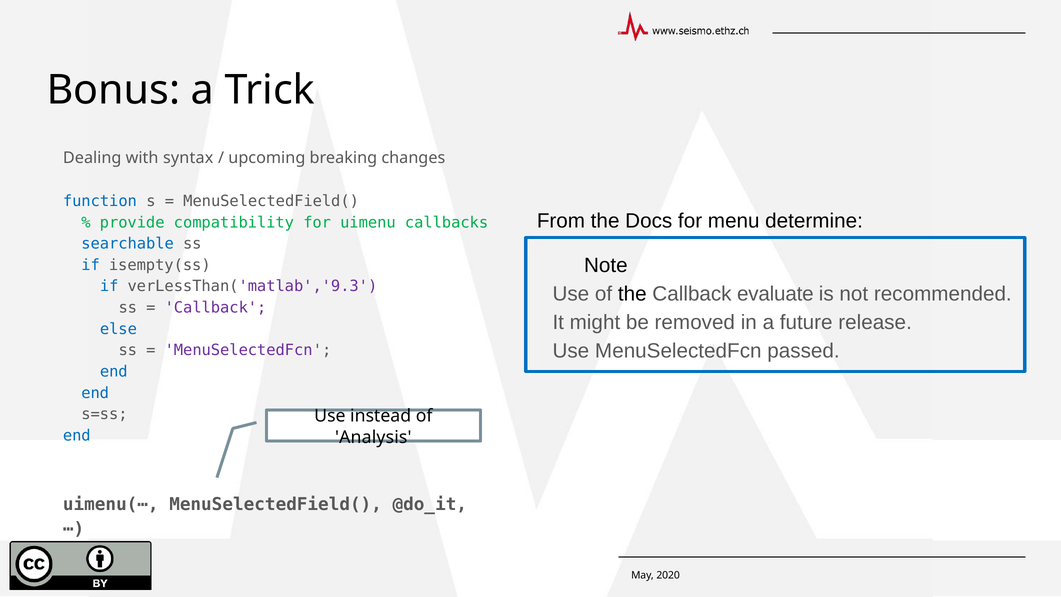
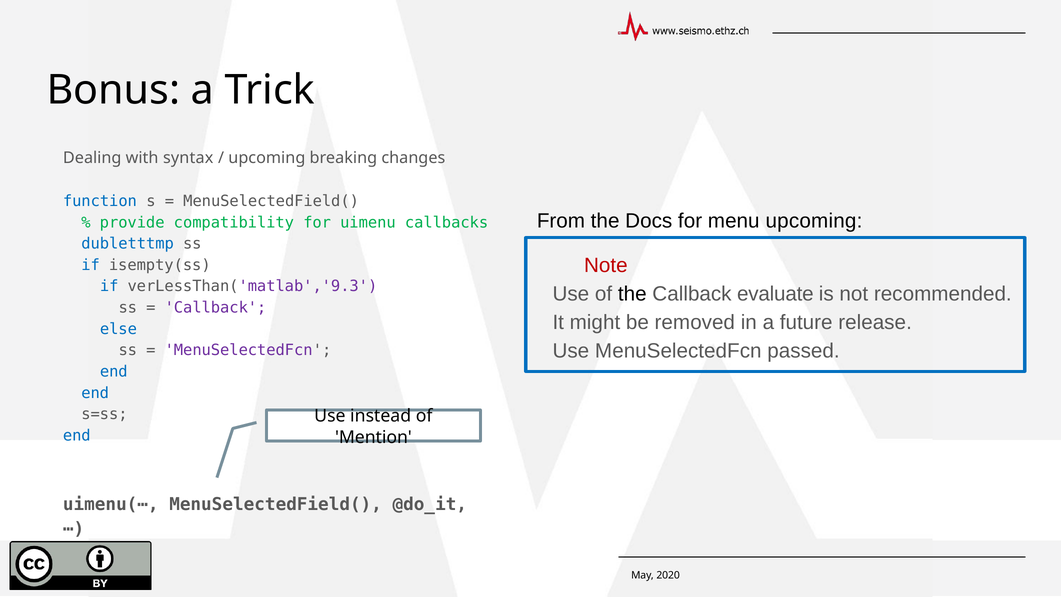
menu determine: determine -> upcoming
searchable: searchable -> dubletttmp
Note colour: black -> red
Analysis: Analysis -> Mention
